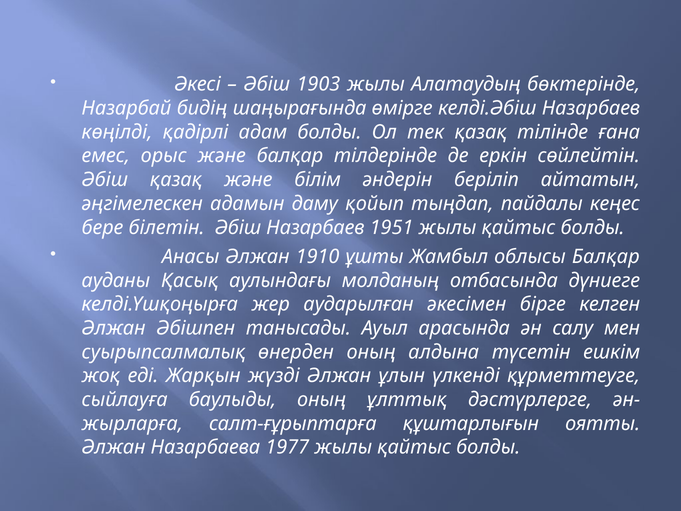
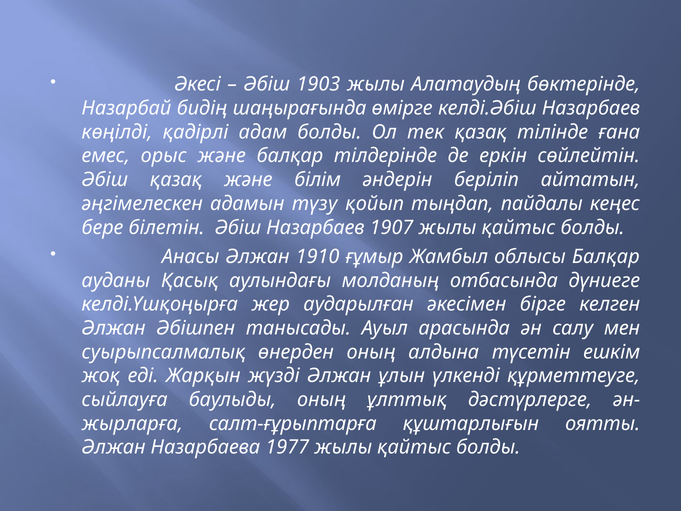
даму: даму -> түзу
1951: 1951 -> 1907
ұшты: ұшты -> ғұмыр
